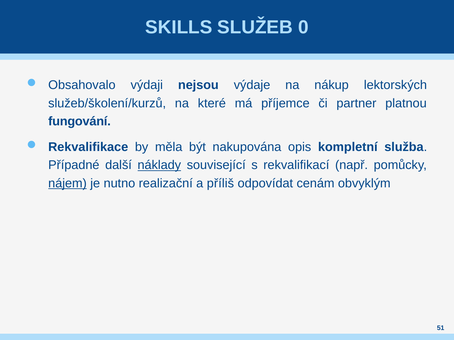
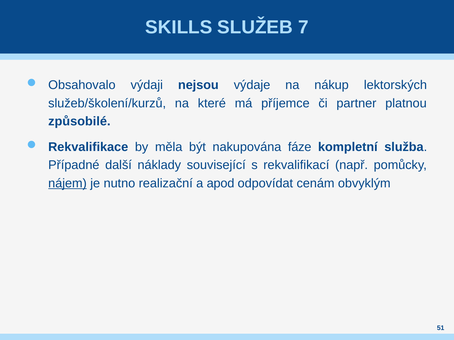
0: 0 -> 7
fungování: fungování -> způsobilé
opis: opis -> fáze
náklady underline: present -> none
příliš: příliš -> apod
